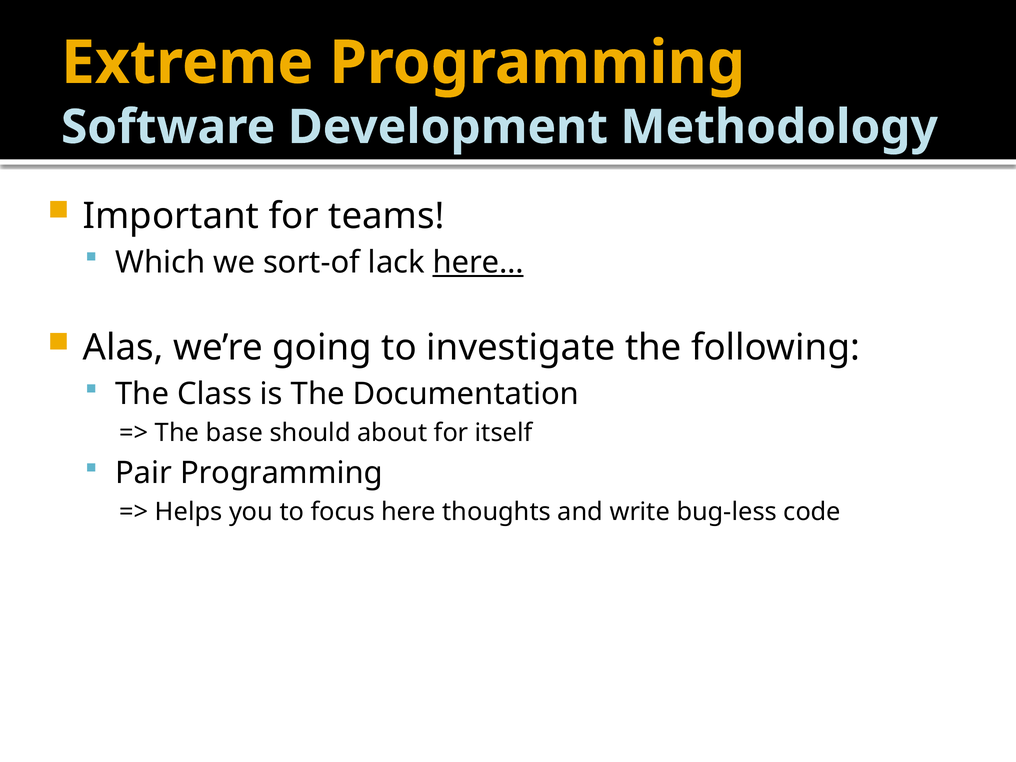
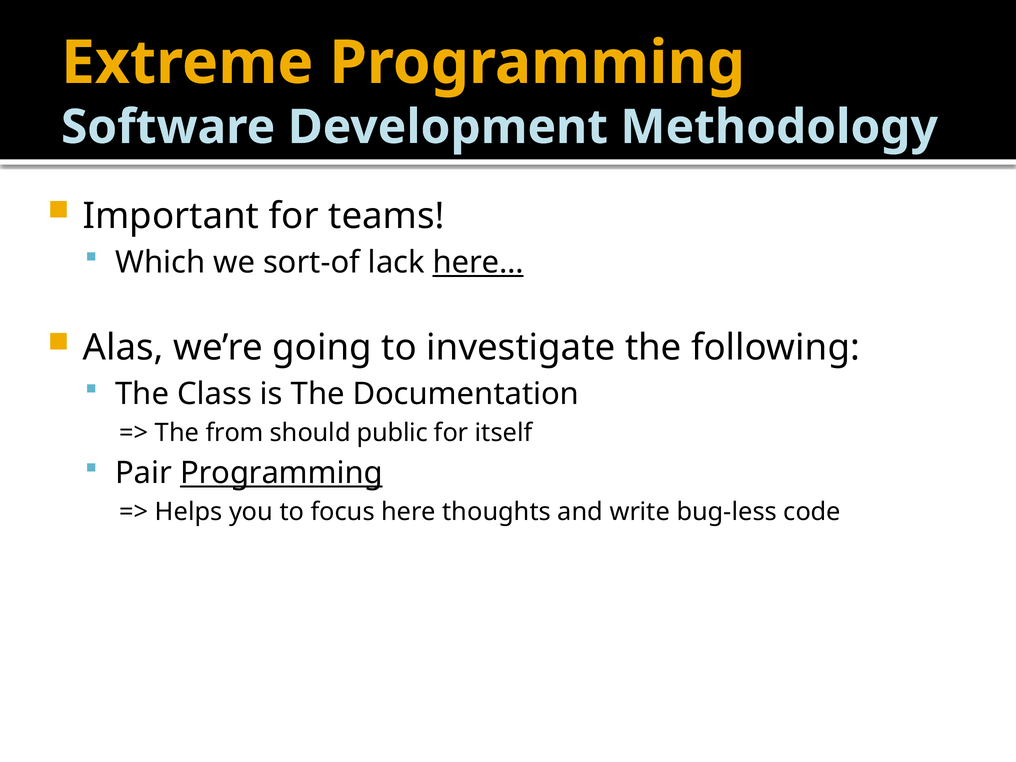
base: base -> from
about: about -> public
Programming at (281, 473) underline: none -> present
